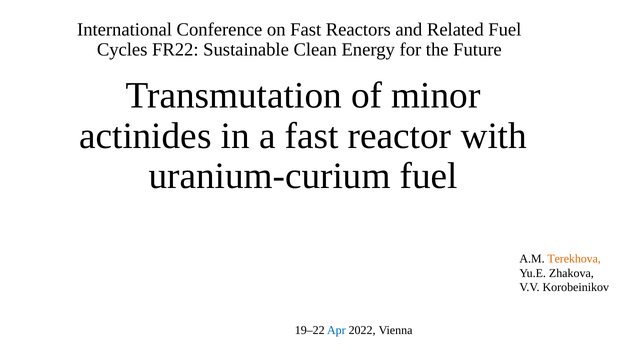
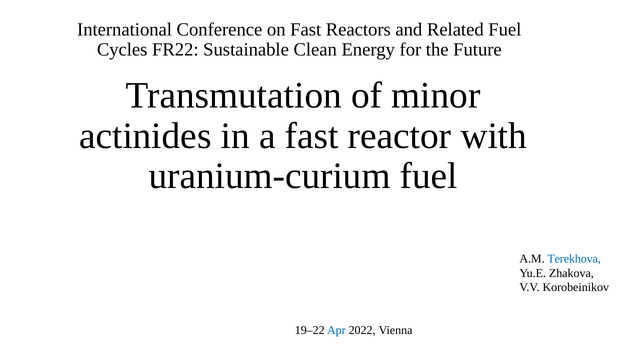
Terekhova colour: orange -> blue
